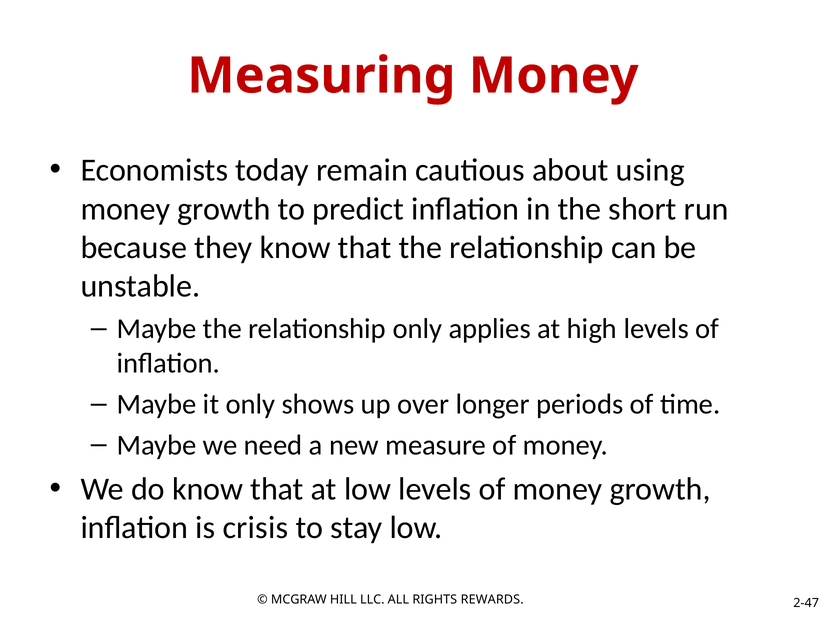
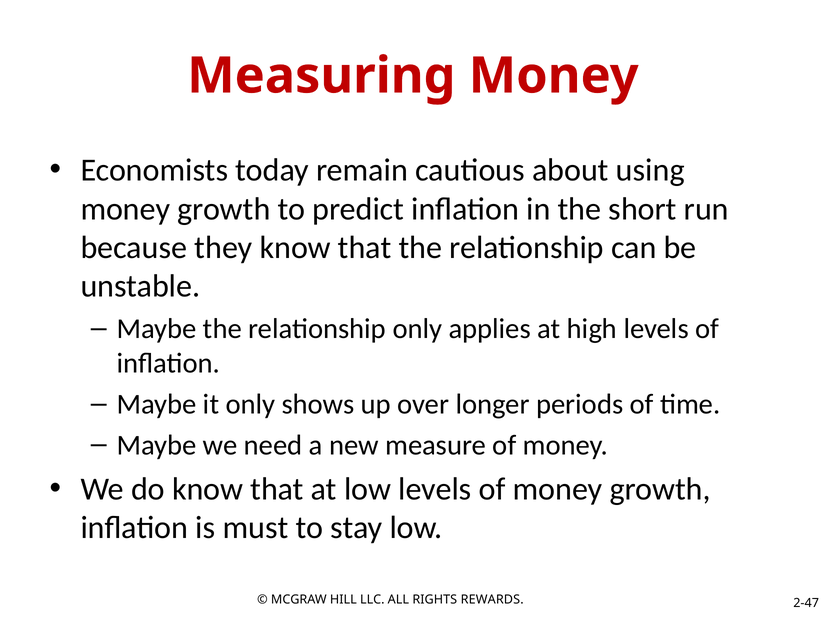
crisis: crisis -> must
